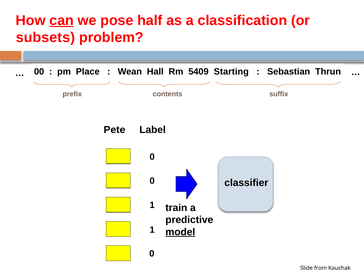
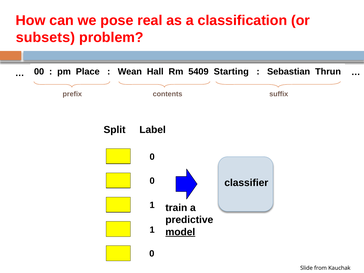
can underline: present -> none
half: half -> real
Pete: Pete -> Split
